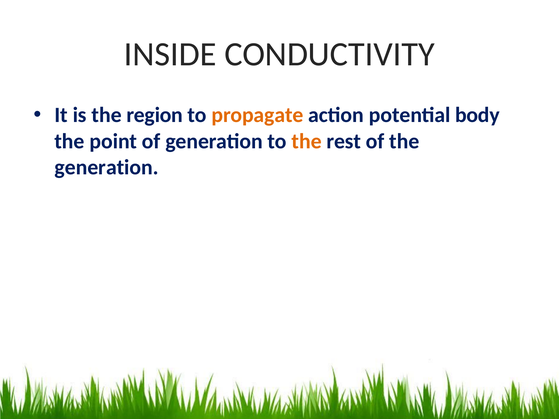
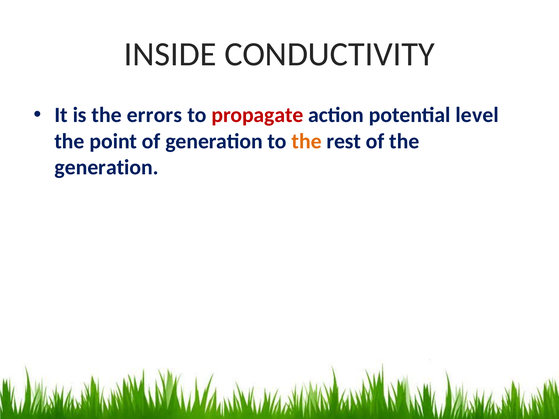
region: region -> errors
propagate colour: orange -> red
body: body -> level
